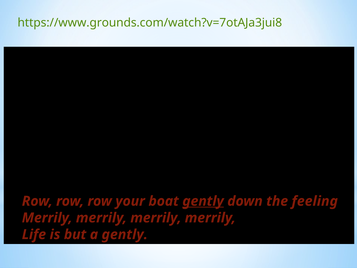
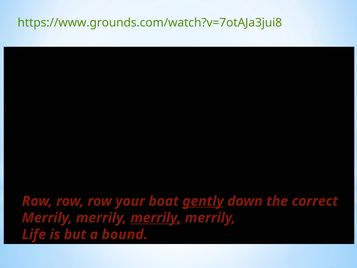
feeling: feeling -> correct
merrily at (156, 218) underline: none -> present
a gently: gently -> bound
